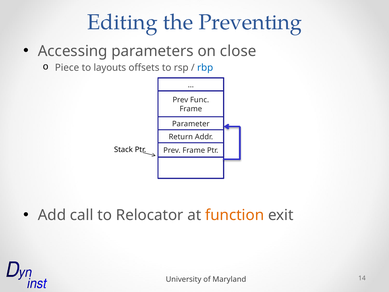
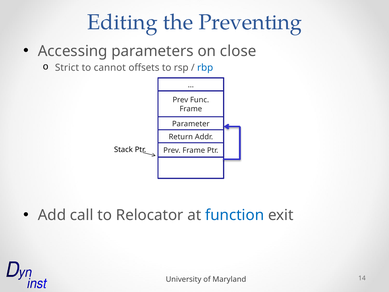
Piece: Piece -> Strict
layouts: layouts -> cannot
function colour: orange -> blue
